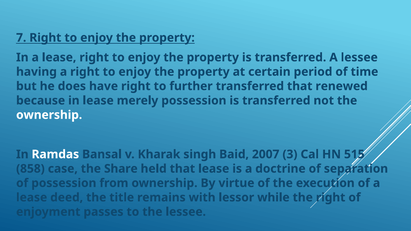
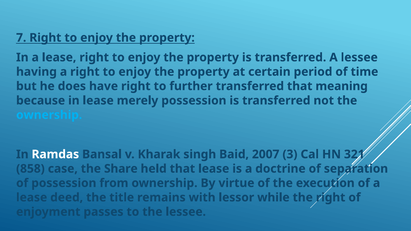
renewed: renewed -> meaning
ownership at (49, 115) colour: white -> light blue
515: 515 -> 321
